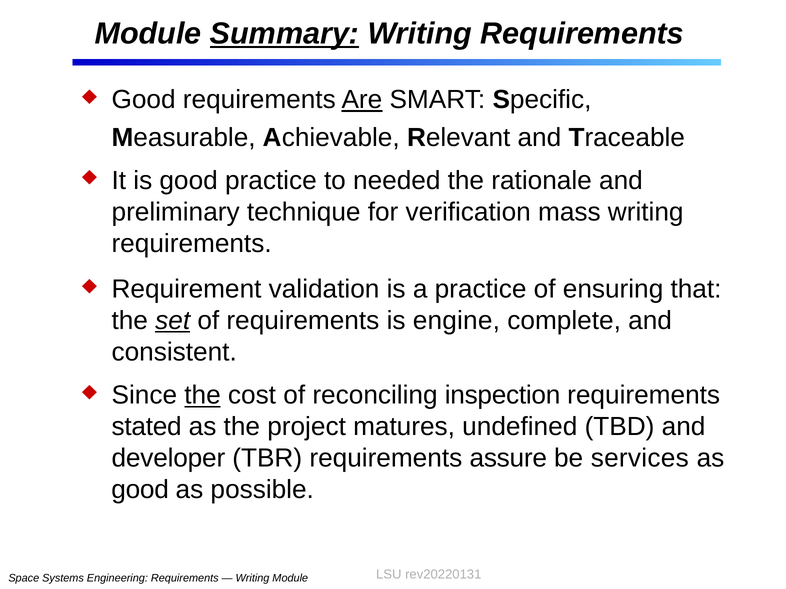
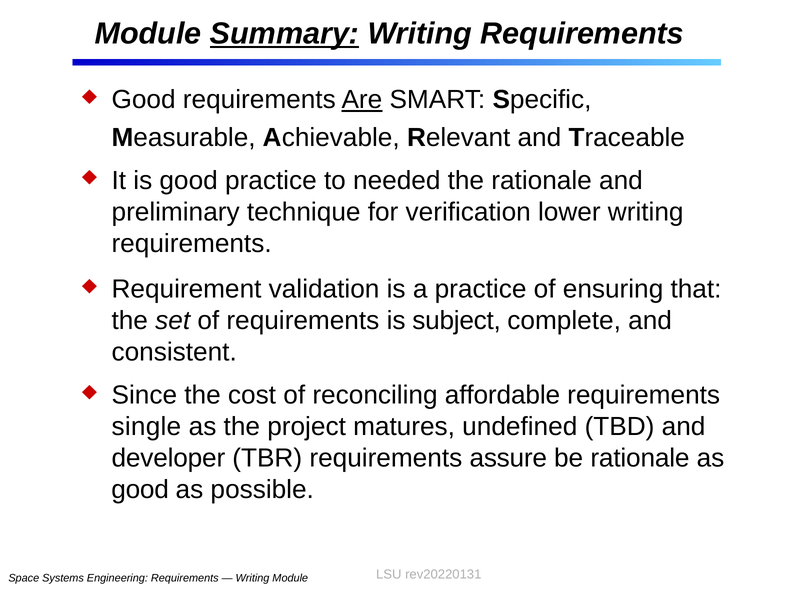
mass: mass -> lower
set underline: present -> none
engine: engine -> subject
the at (202, 396) underline: present -> none
inspection: inspection -> affordable
stated: stated -> single
be services: services -> rationale
